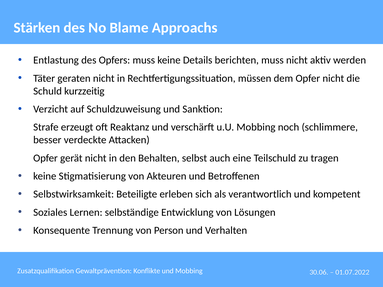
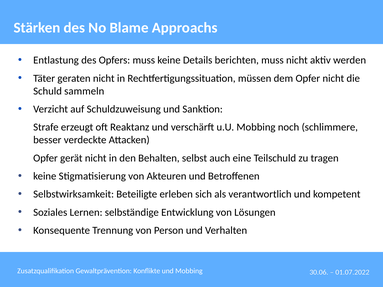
kurzzeitig: kurzzeitig -> sammeln
